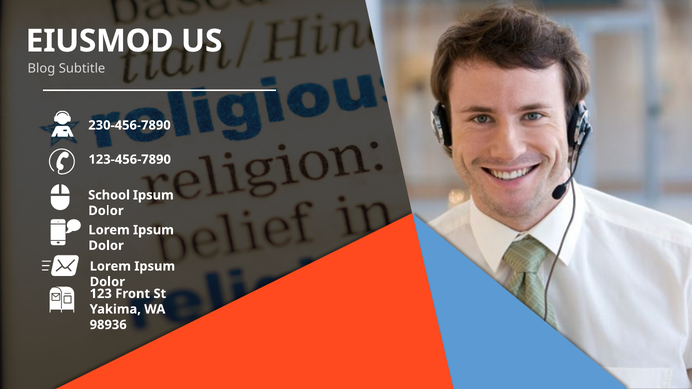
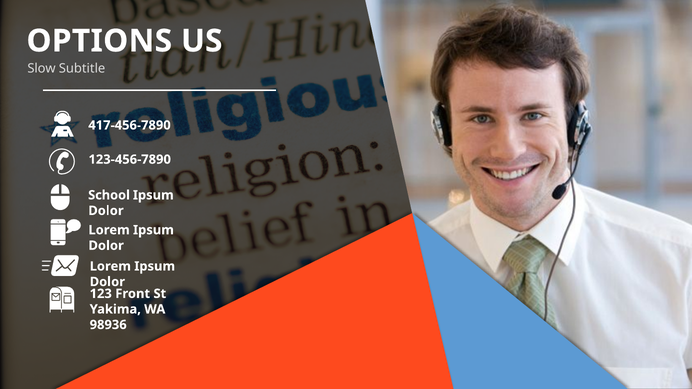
EIUSMOD: EIUSMOD -> OPTIONS
Blog: Blog -> Slow
230-456-7890: 230-456-7890 -> 417-456-7890
